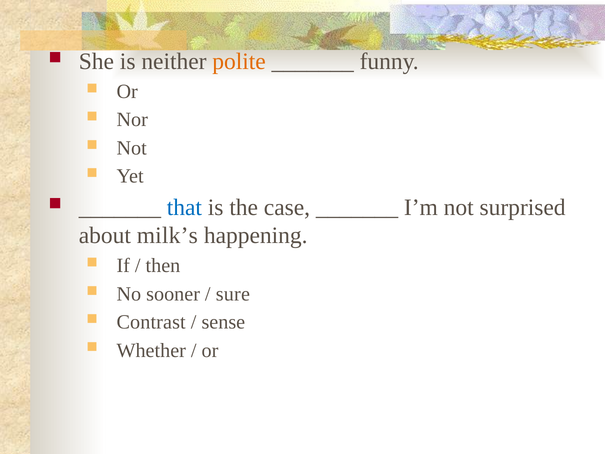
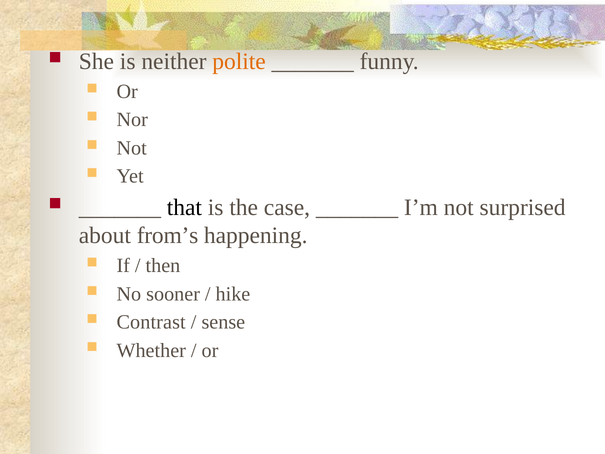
that colour: blue -> black
milk’s: milk’s -> from’s
sure: sure -> hike
